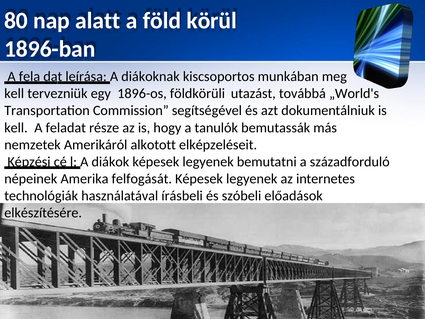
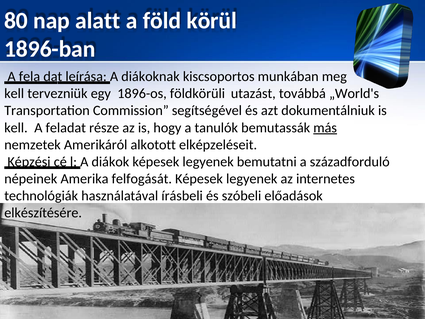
más underline: none -> present
